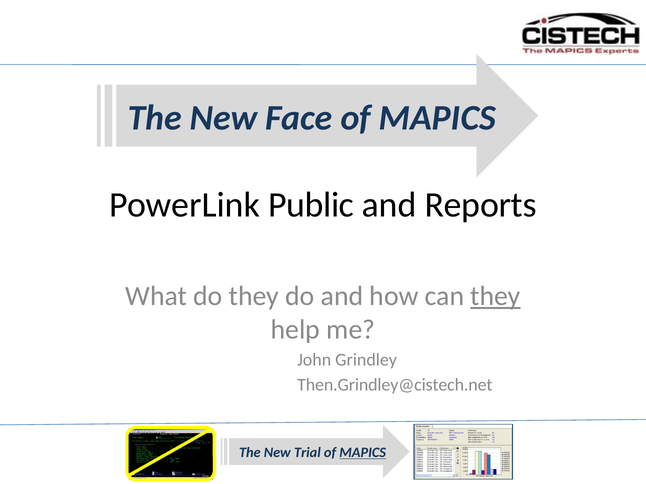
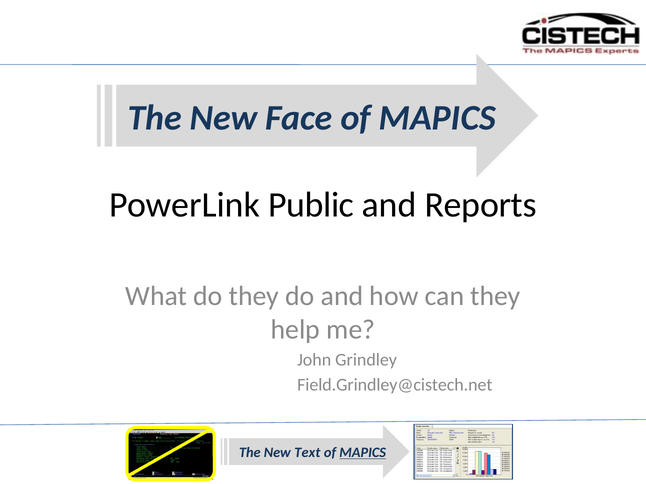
they at (495, 296) underline: present -> none
Then.Grindley@cistech.net: Then.Grindley@cistech.net -> Field.Grindley@cistech.net
Trial: Trial -> Text
